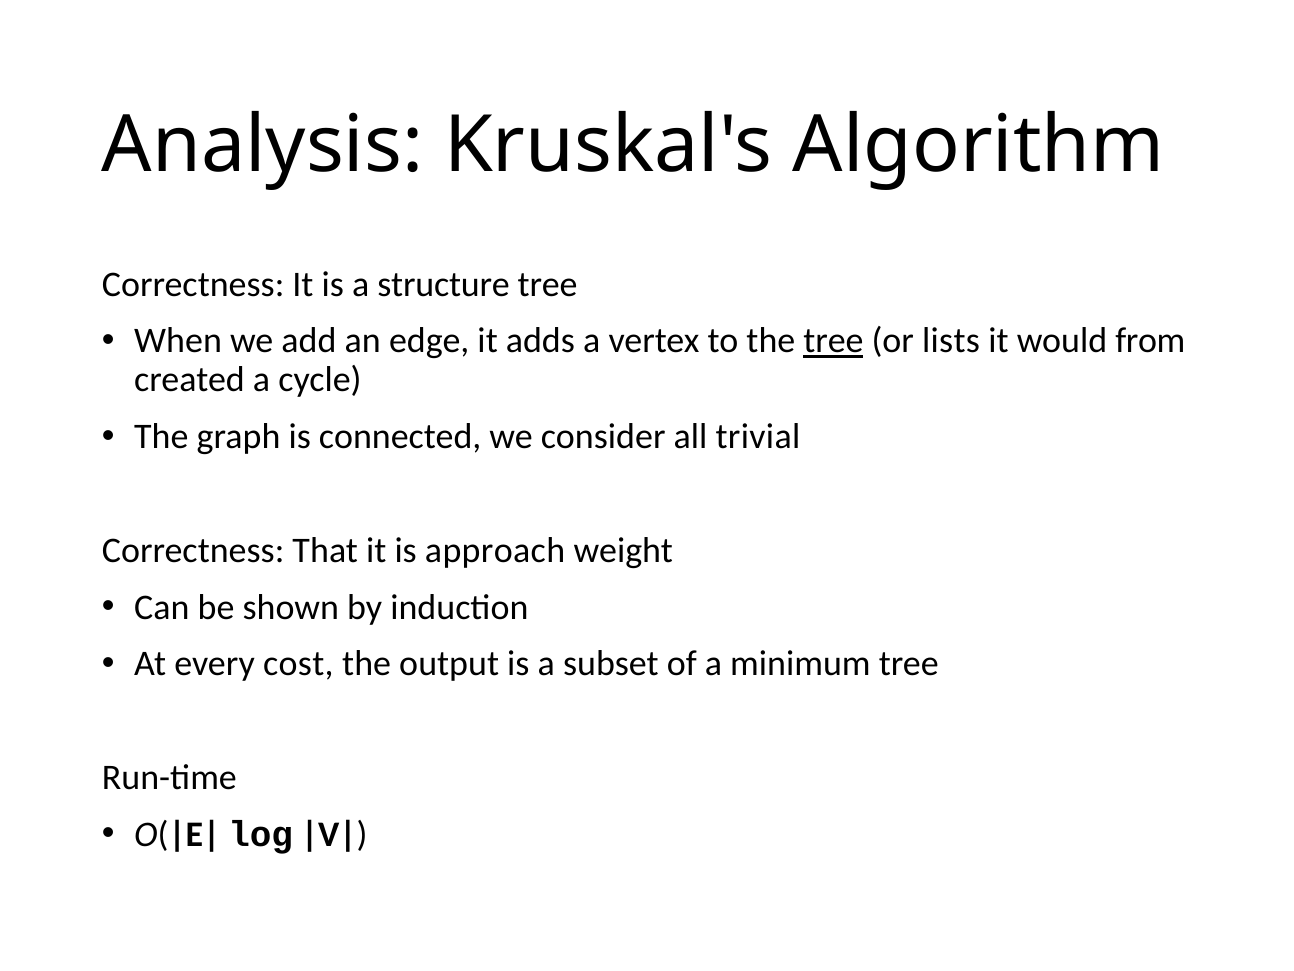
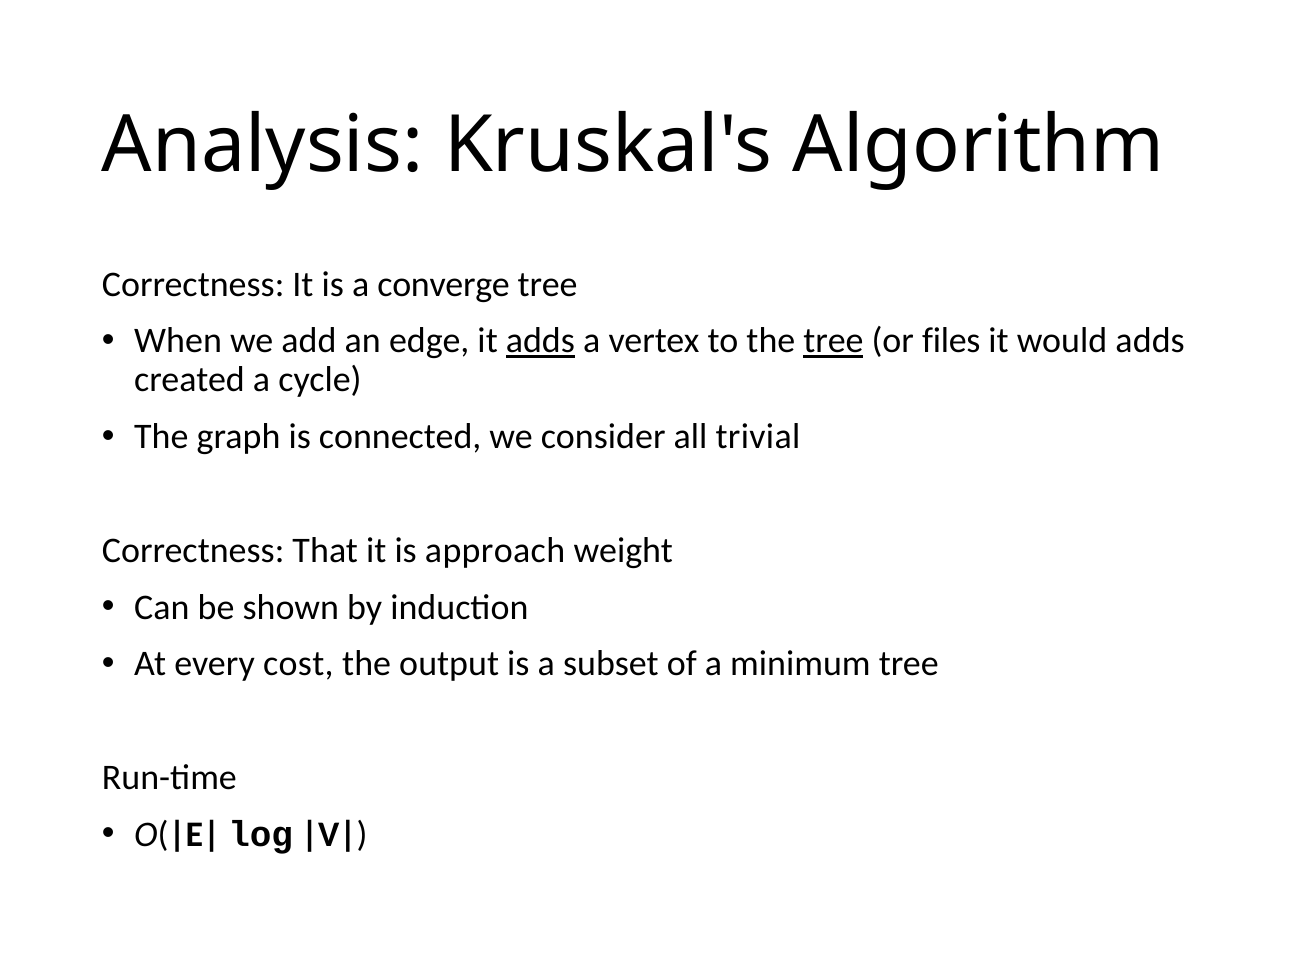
structure: structure -> converge
adds at (540, 341) underline: none -> present
lists: lists -> files
would from: from -> adds
